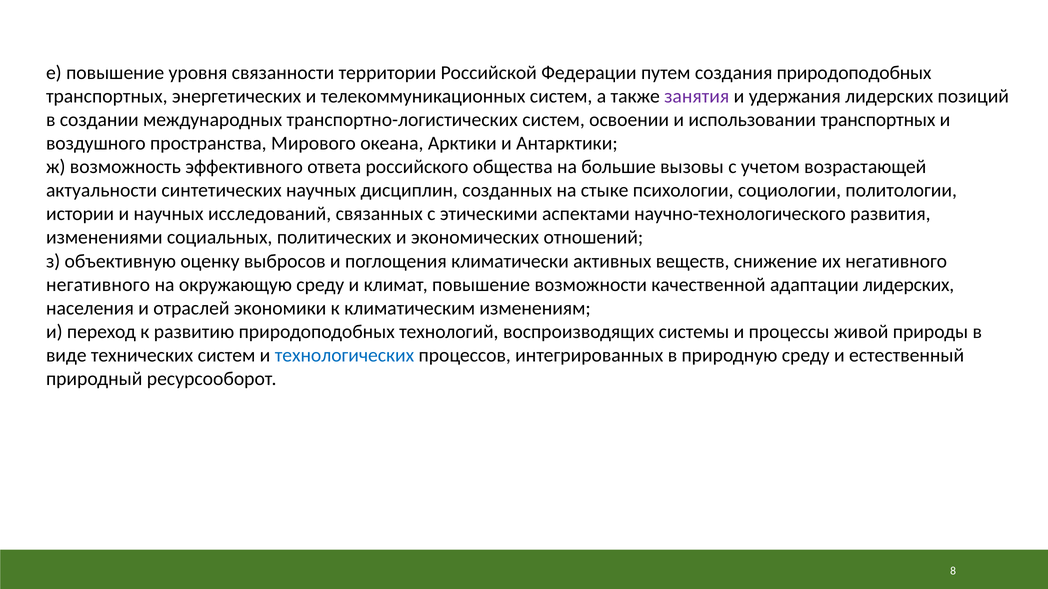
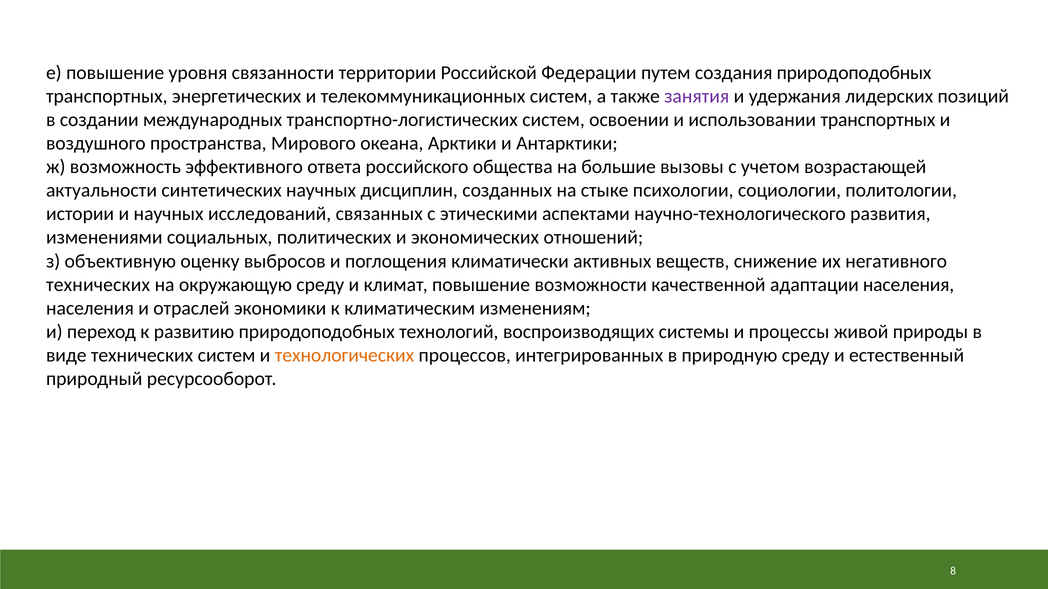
негативного at (98, 285): негативного -> технических
адаптации лидерских: лидерских -> населения
технологических colour: blue -> orange
